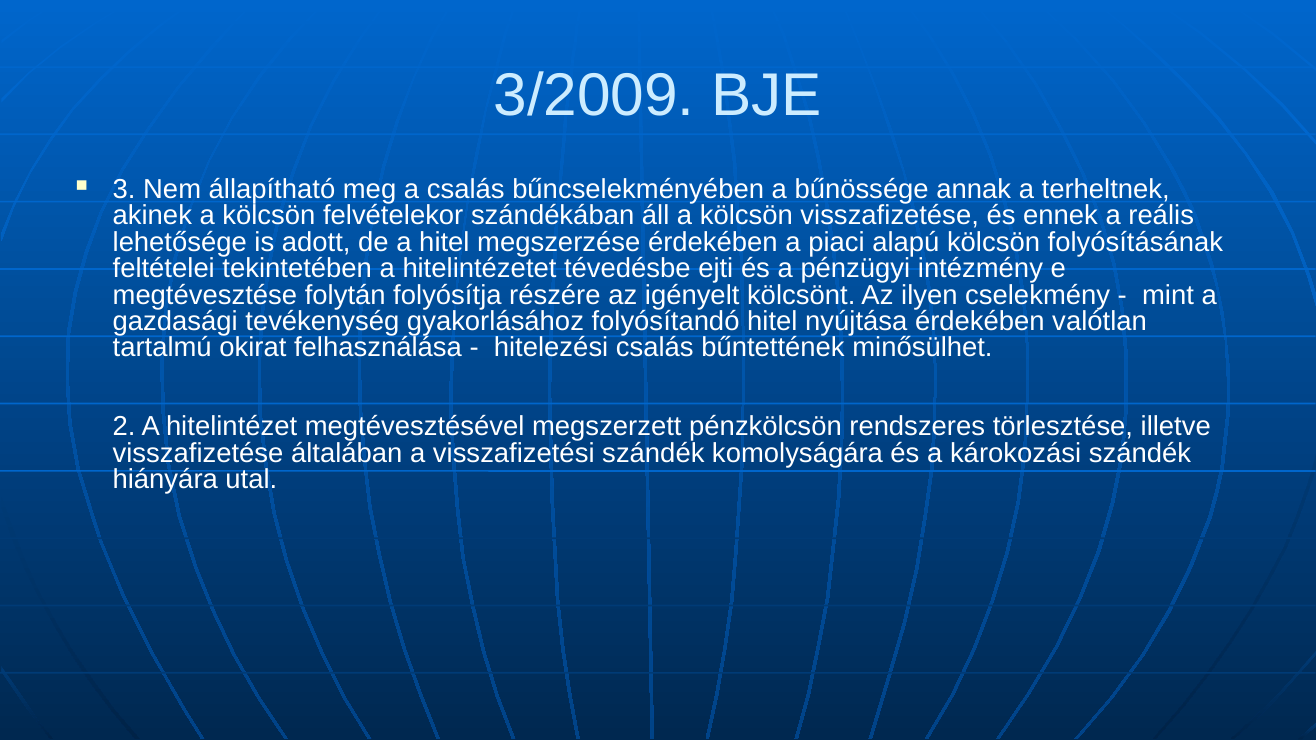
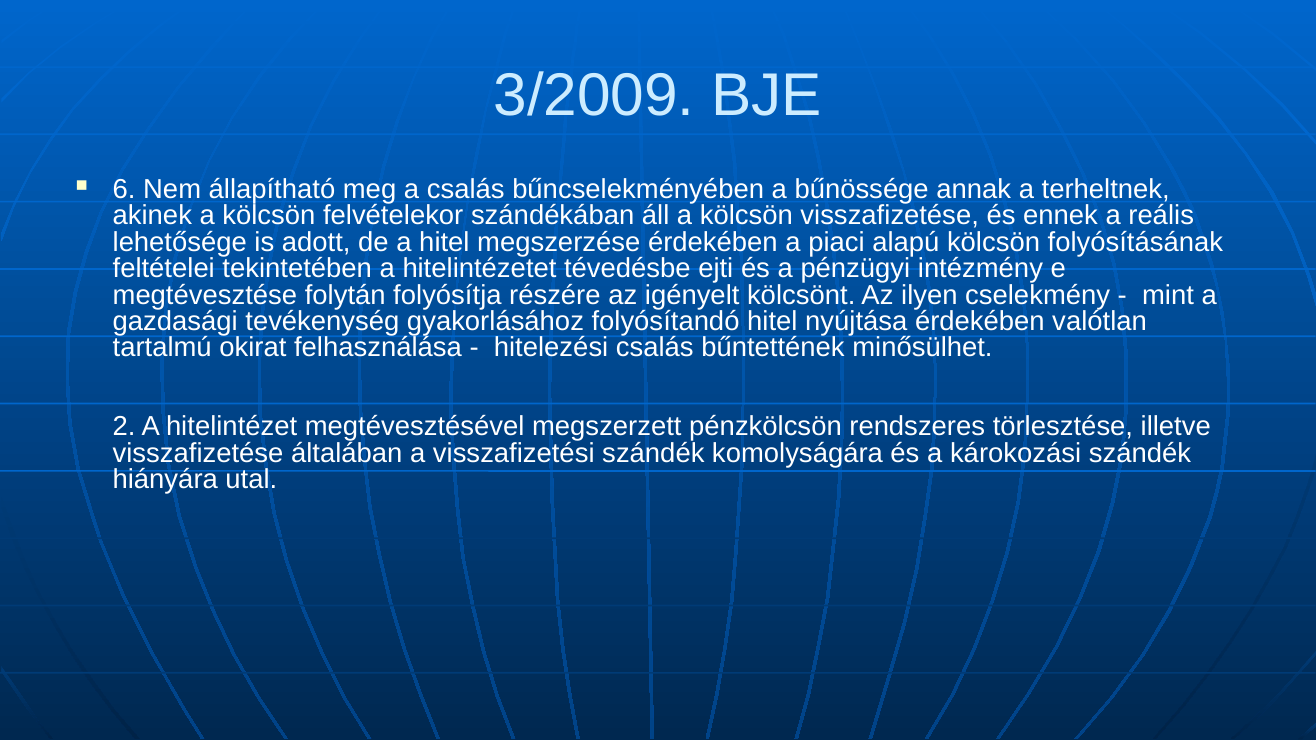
3: 3 -> 6
